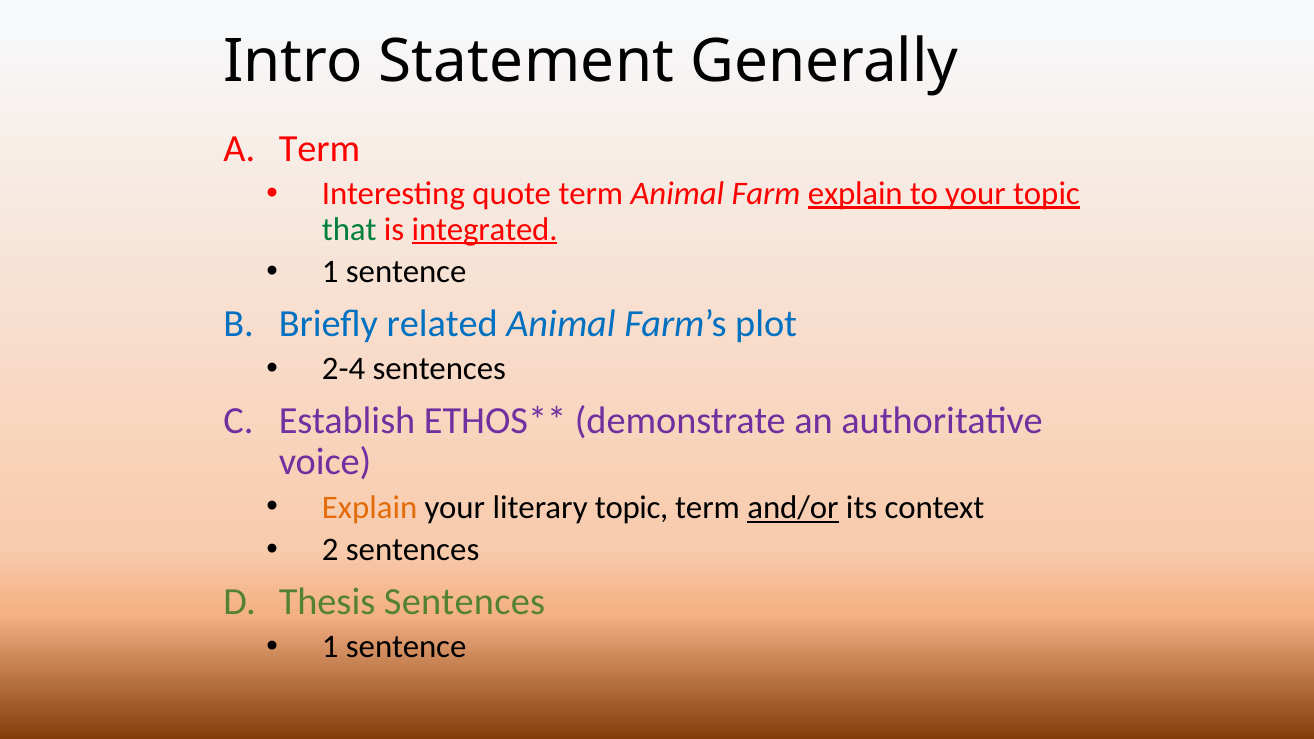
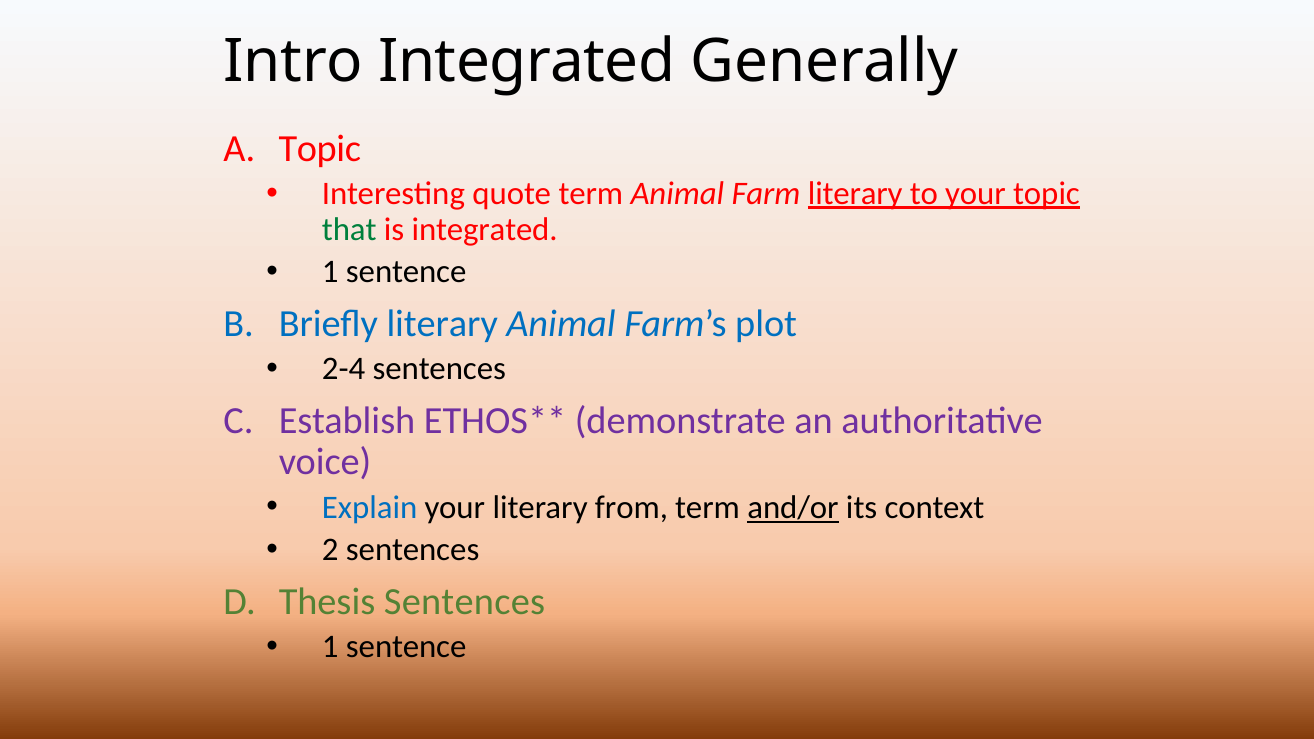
Intro Statement: Statement -> Integrated
Term at (320, 149): Term -> Topic
Farm explain: explain -> literary
integrated at (485, 229) underline: present -> none
Briefly related: related -> literary
Explain at (370, 508) colour: orange -> blue
literary topic: topic -> from
